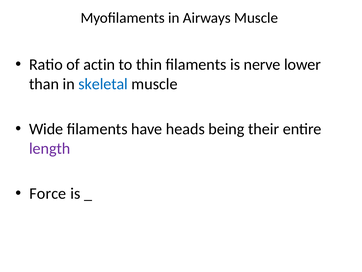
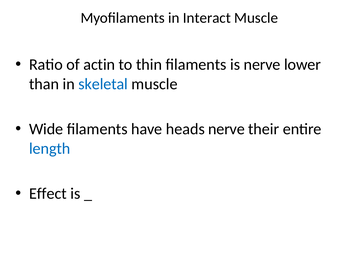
Airways: Airways -> Interact
heads being: being -> nerve
length colour: purple -> blue
Force: Force -> Effect
